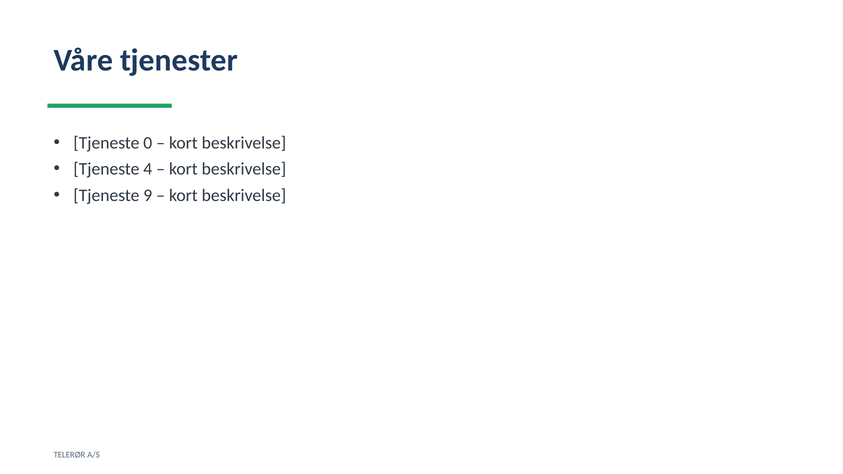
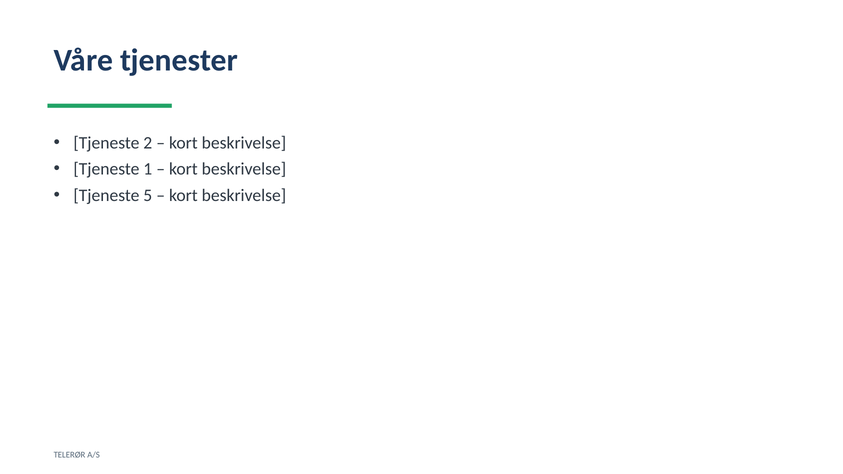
0: 0 -> 2
4: 4 -> 1
9: 9 -> 5
